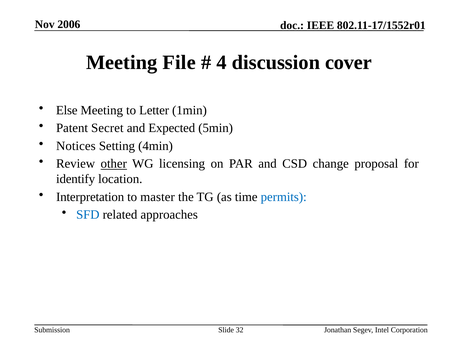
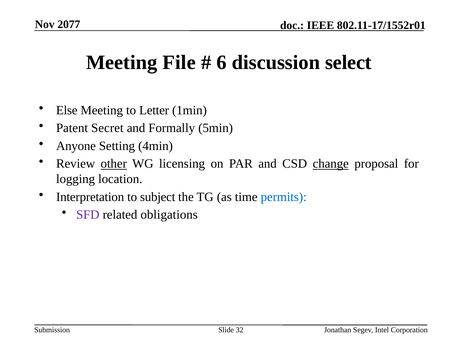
2006: 2006 -> 2077
4: 4 -> 6
cover: cover -> select
Expected: Expected -> Formally
Notices: Notices -> Anyone
change underline: none -> present
identify: identify -> logging
master: master -> subject
SFD colour: blue -> purple
approaches: approaches -> obligations
